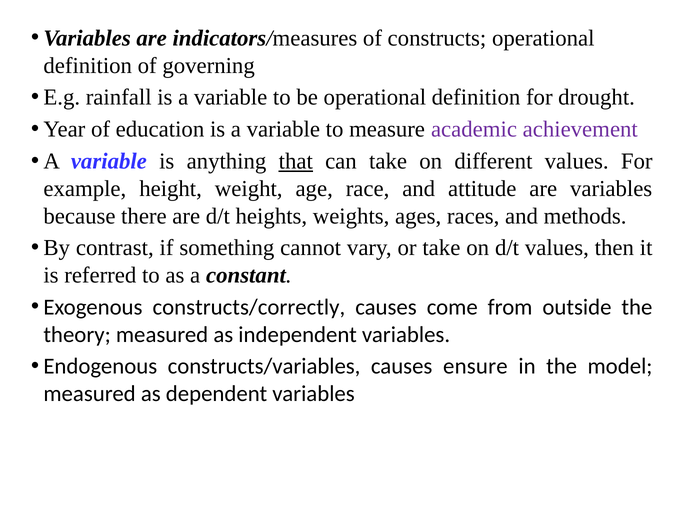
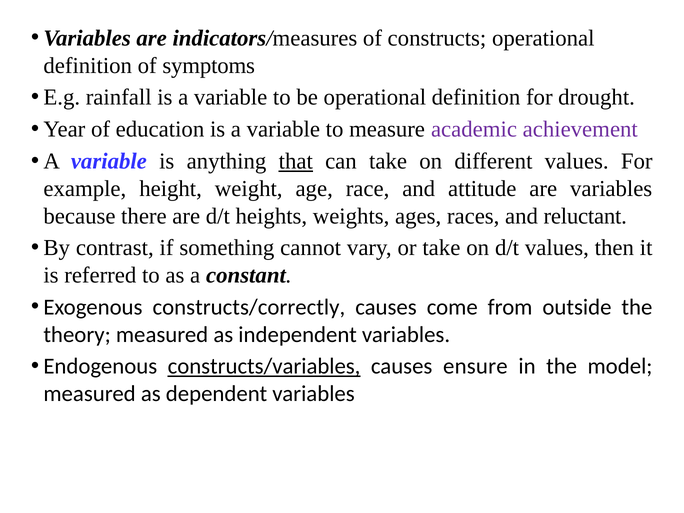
governing: governing -> symptoms
methods: methods -> reluctant
constructs/variables underline: none -> present
